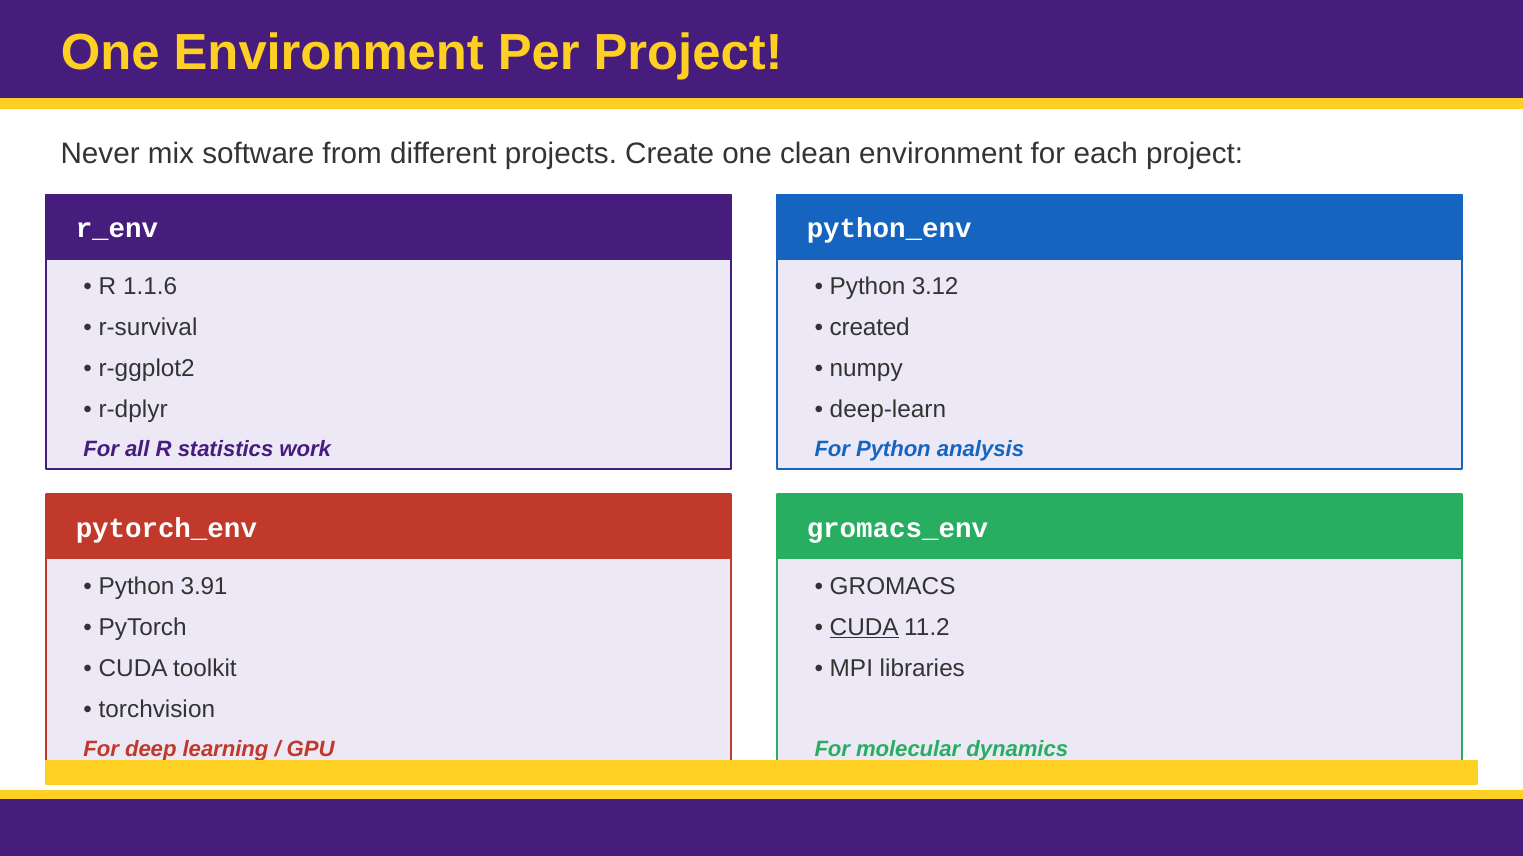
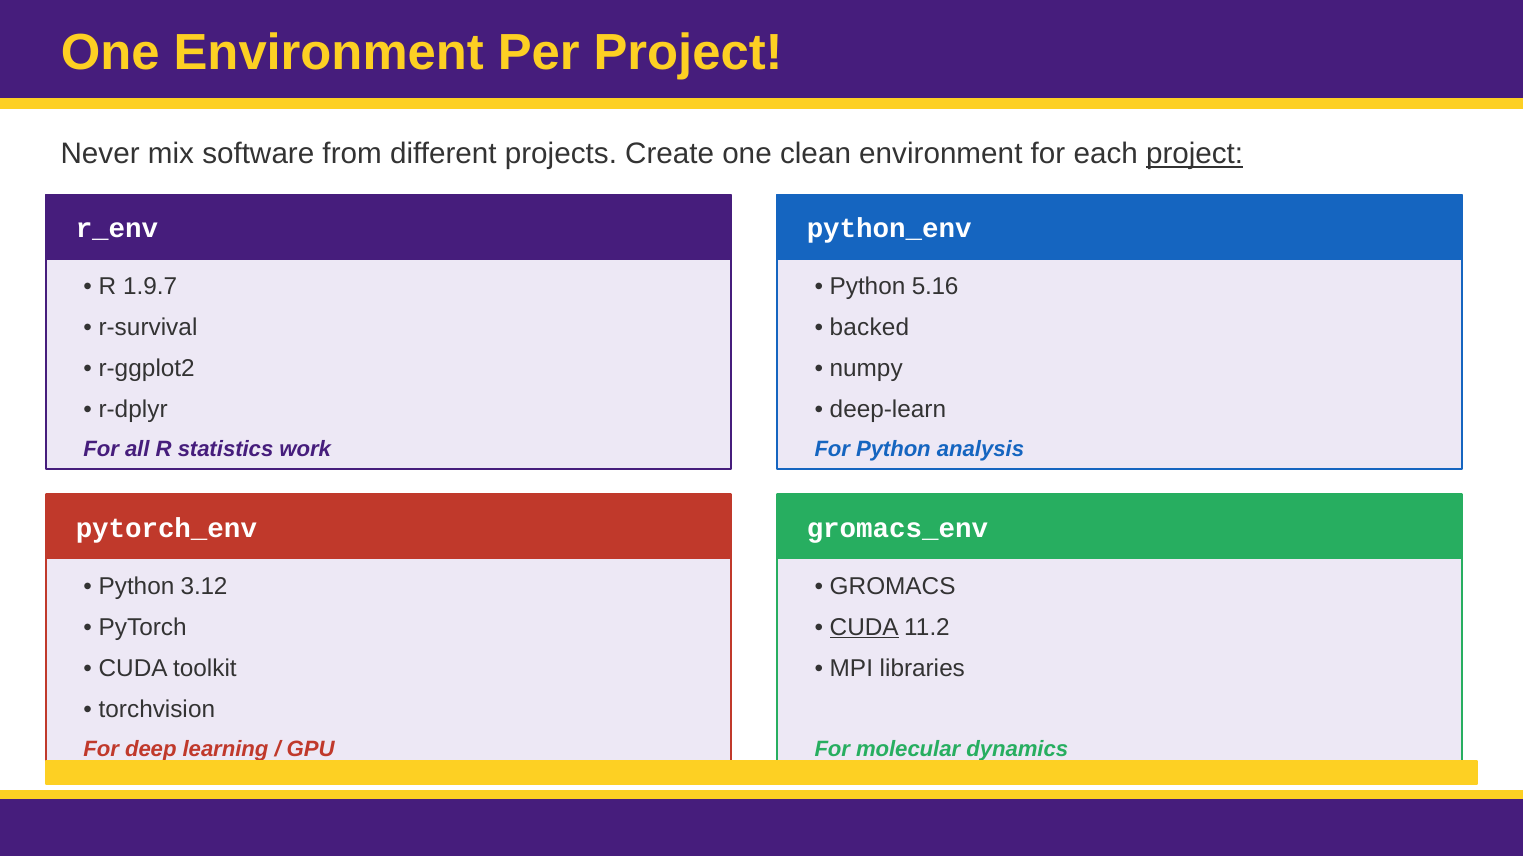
project at (1195, 154) underline: none -> present
1.1.6: 1.1.6 -> 1.9.7
3.12: 3.12 -> 5.16
created: created -> backed
3.91: 3.91 -> 3.12
